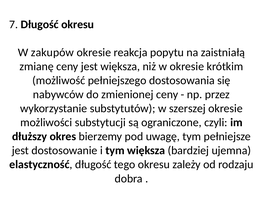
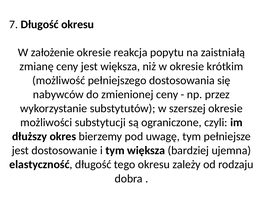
zakupów: zakupów -> założenie
